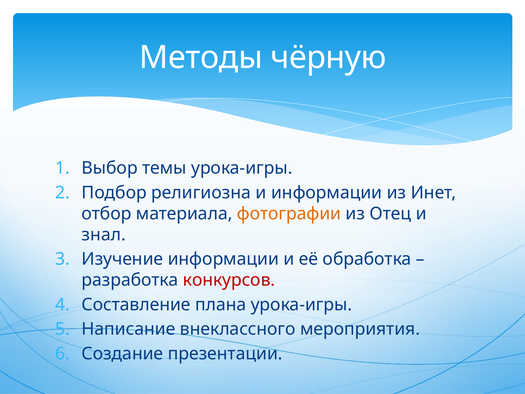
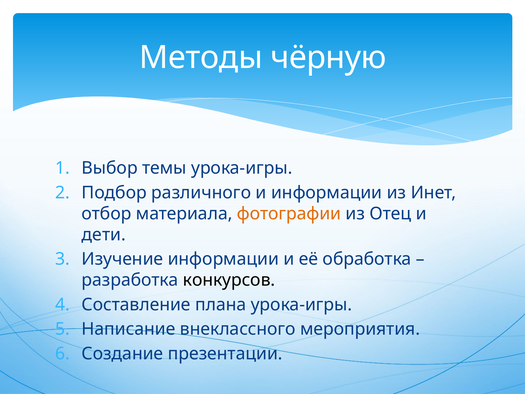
религиозна: религиозна -> различного
знал: знал -> дети
конкурсов colour: red -> black
